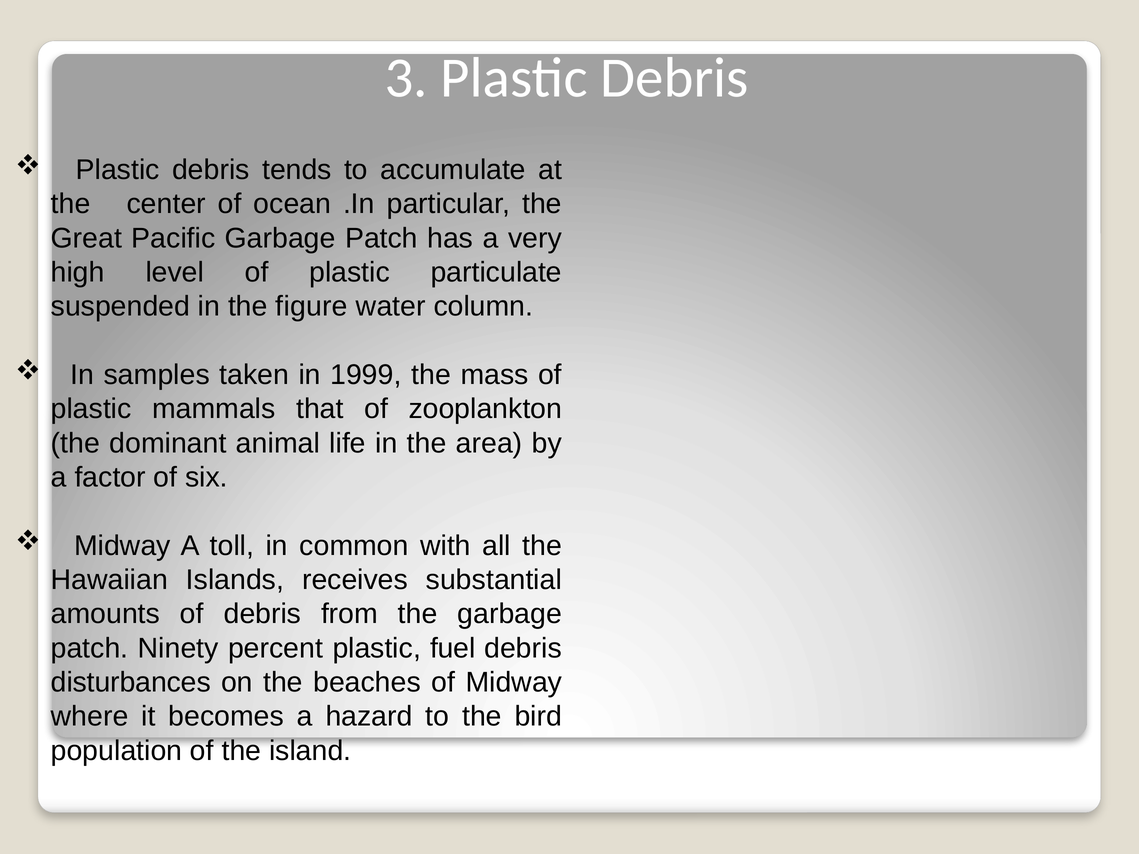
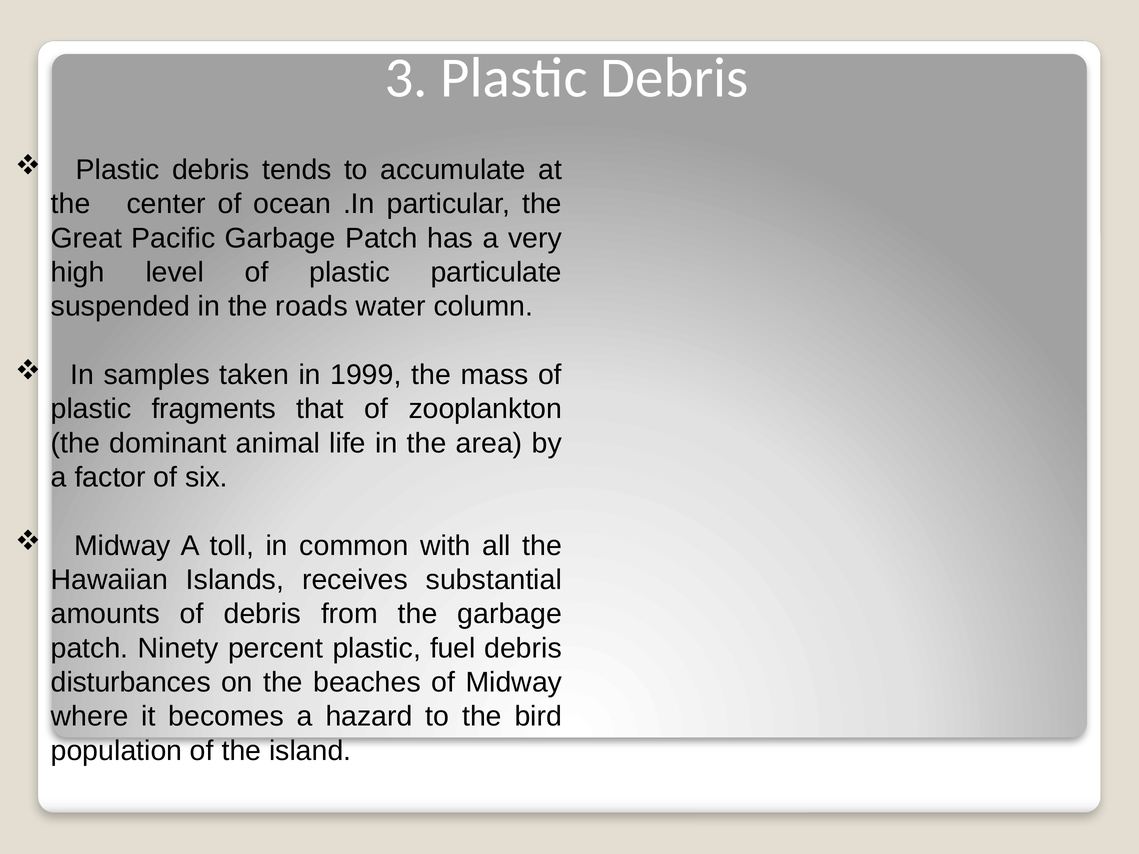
figure: figure -> roads
mammals: mammals -> fragments
